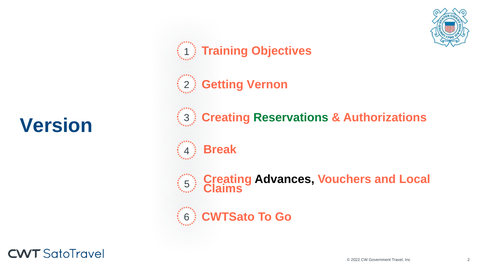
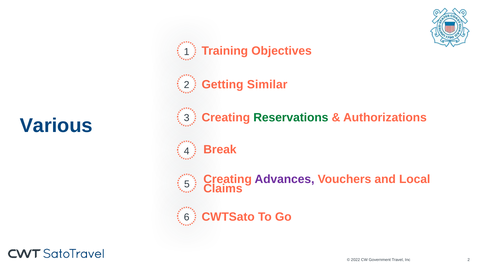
Vernon: Vernon -> Similar
Version: Version -> Various
Advances colour: black -> purple
